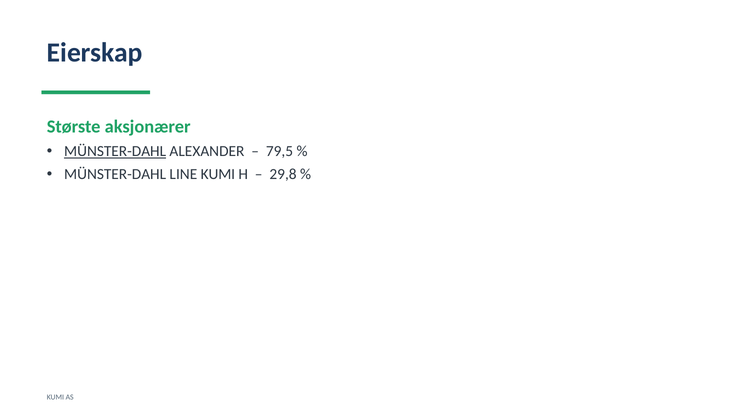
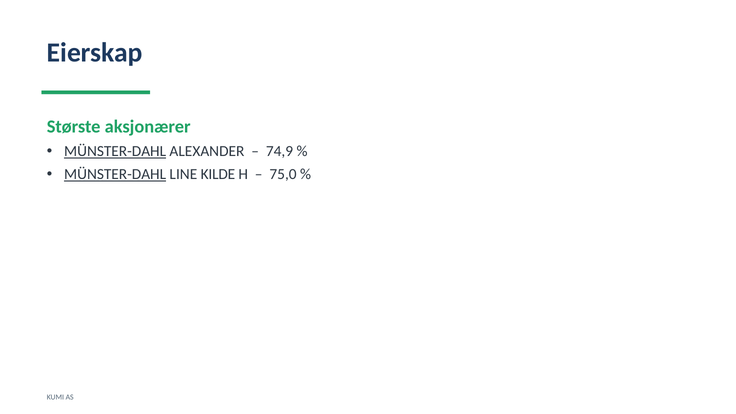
79,5: 79,5 -> 74,9
MÜNSTER-DAHL at (115, 174) underline: none -> present
LINE KUMI: KUMI -> KILDE
29,8: 29,8 -> 75,0
